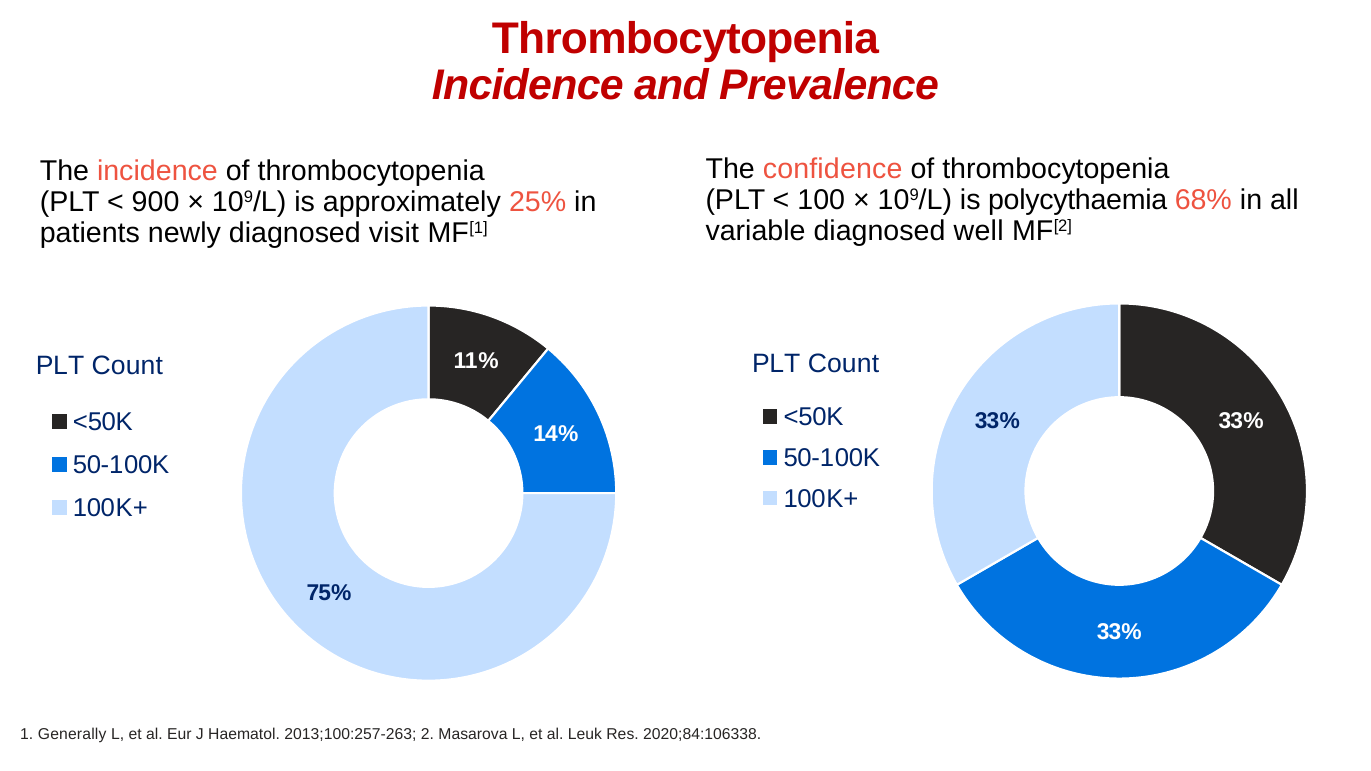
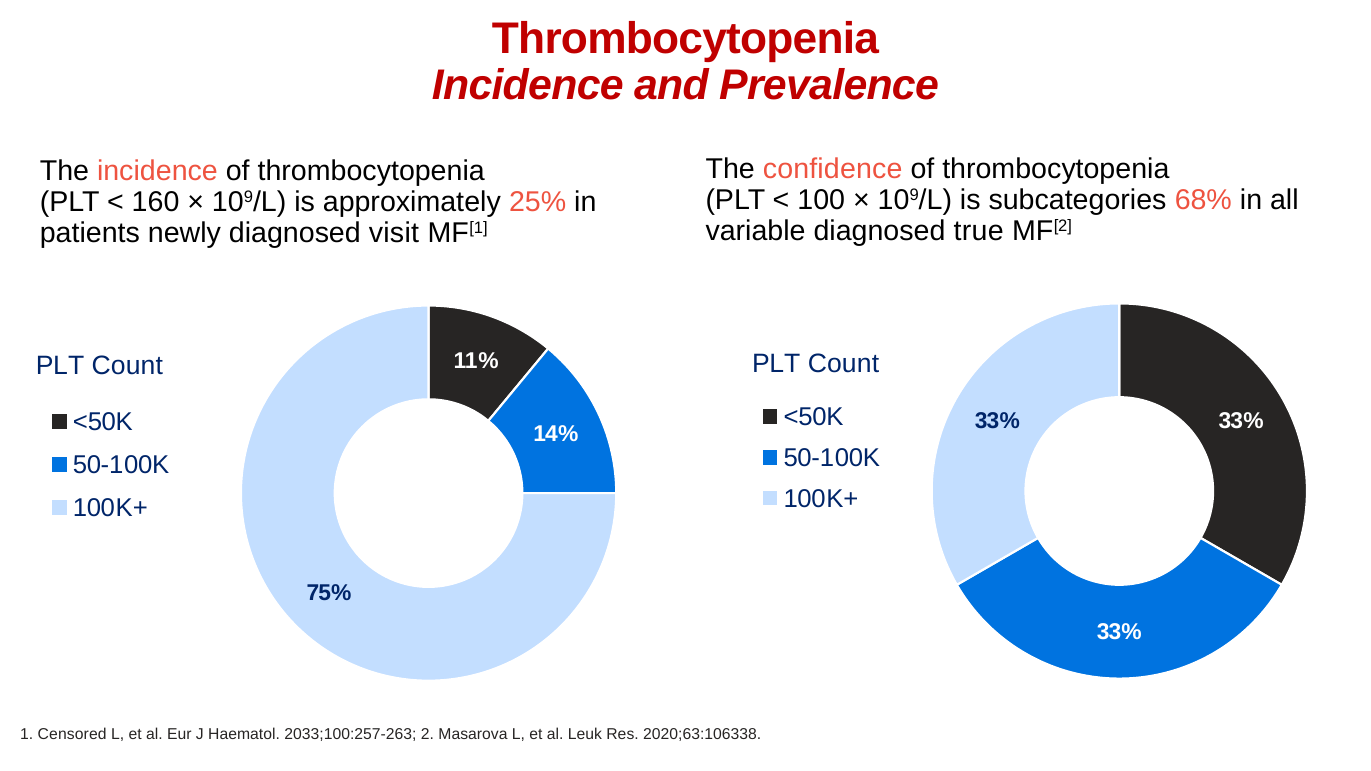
polycythaemia: polycythaemia -> subcategories
900: 900 -> 160
well: well -> true
Generally: Generally -> Censored
2013;100:257-263: 2013;100:257-263 -> 2033;100:257-263
2020;84:106338: 2020;84:106338 -> 2020;63:106338
